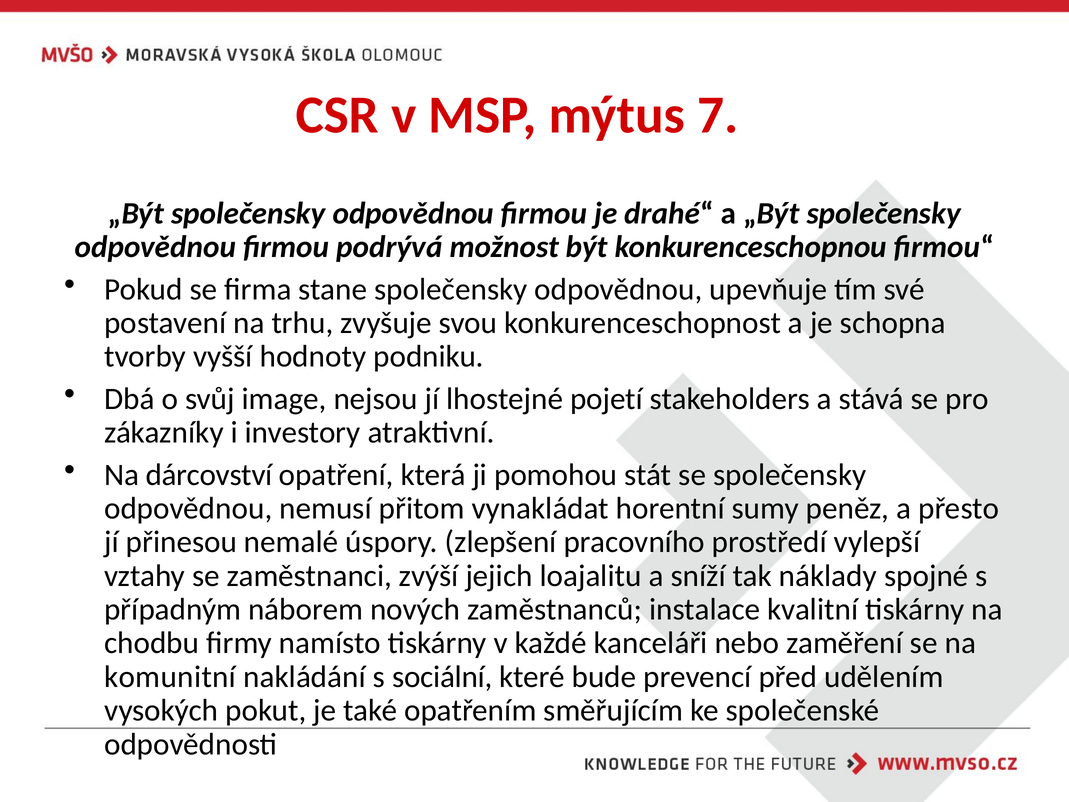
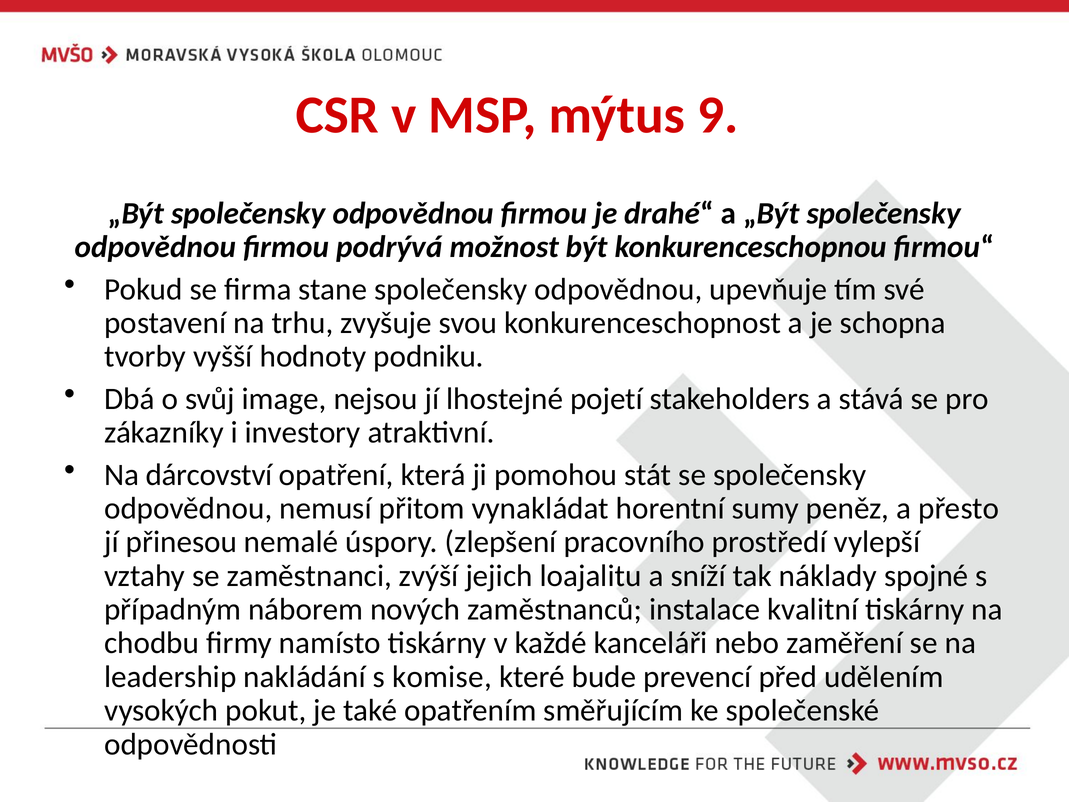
7: 7 -> 9
komunitní: komunitní -> leadership
sociální: sociální -> komise
